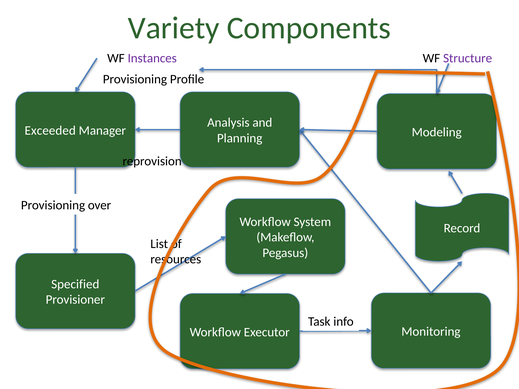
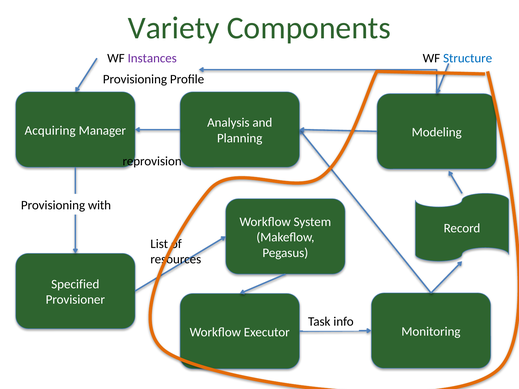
Structure colour: purple -> blue
Exceeded: Exceeded -> Acquiring
over: over -> with
